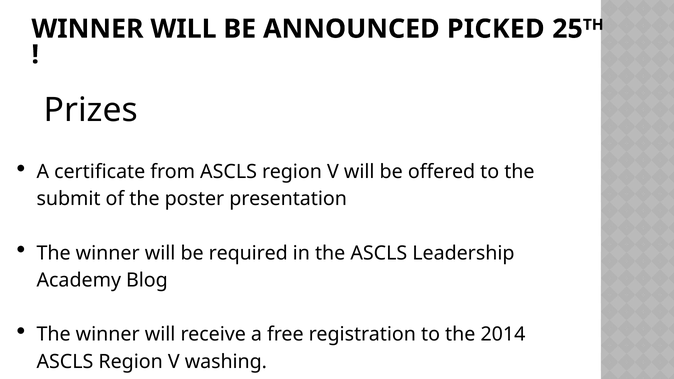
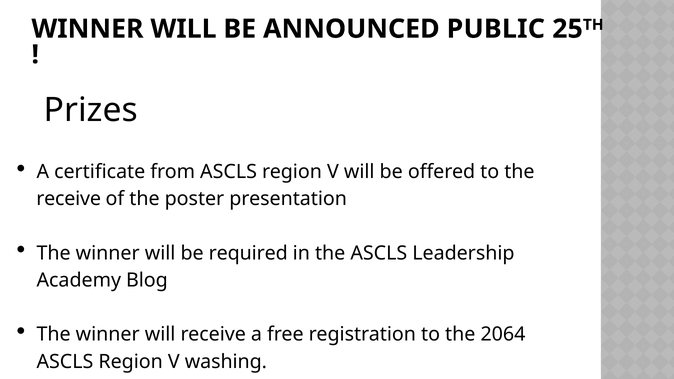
PICKED: PICKED -> PUBLIC
submit at (69, 199): submit -> receive
2014: 2014 -> 2064
